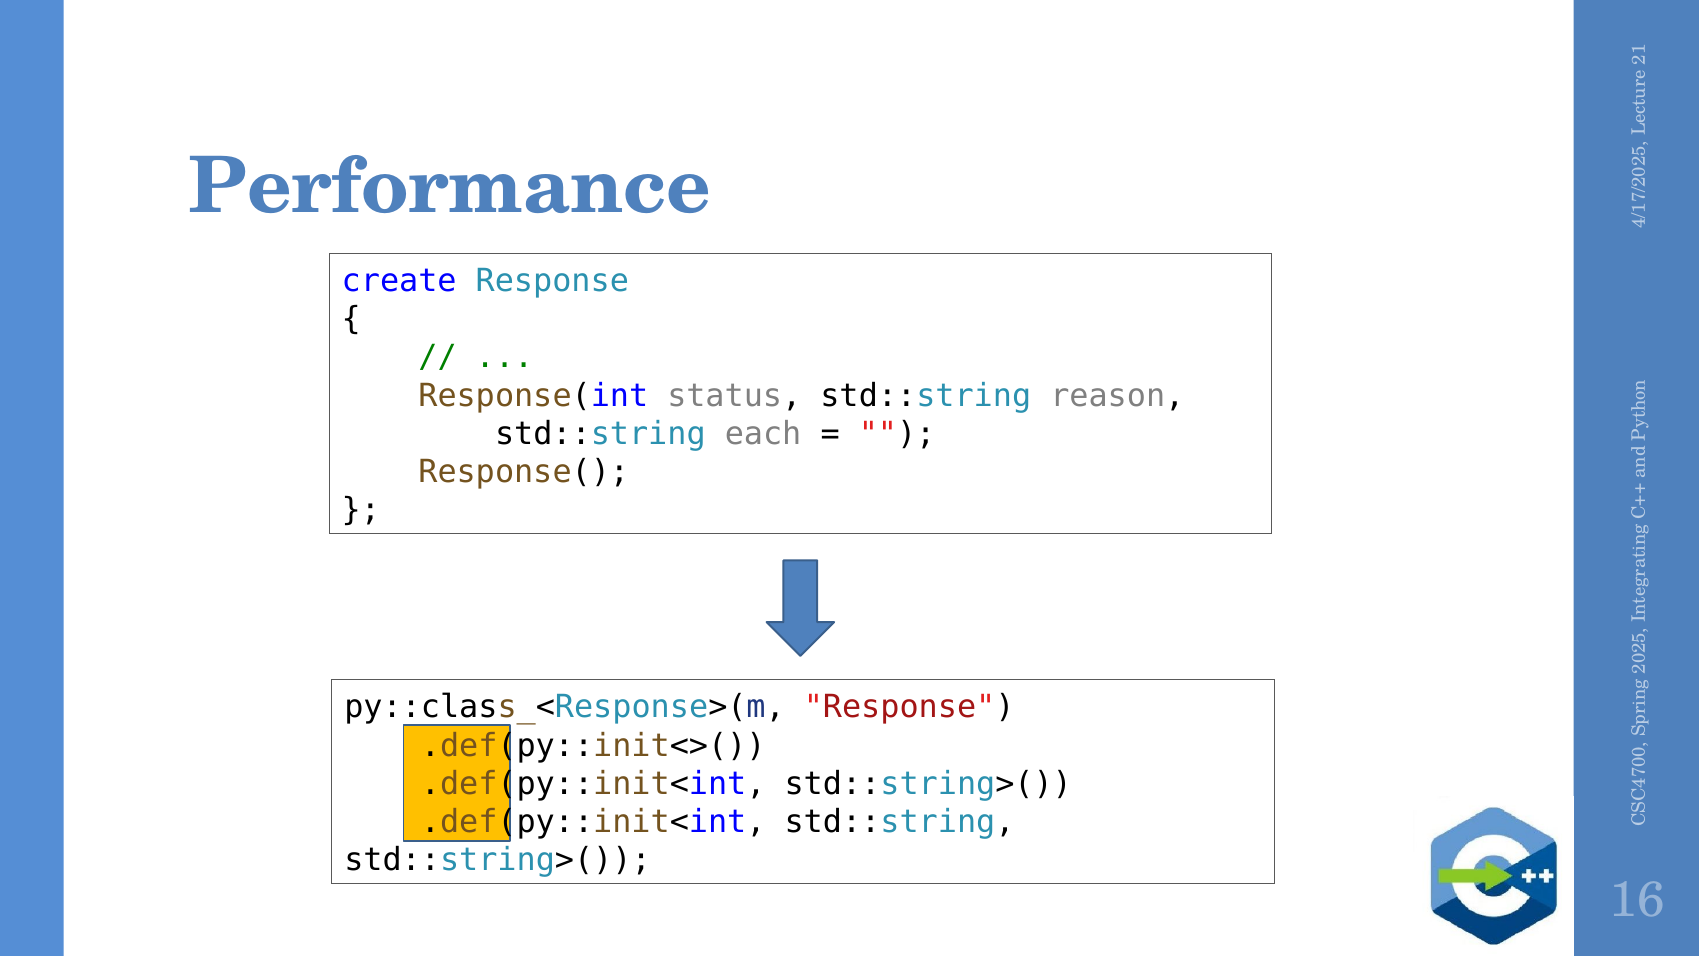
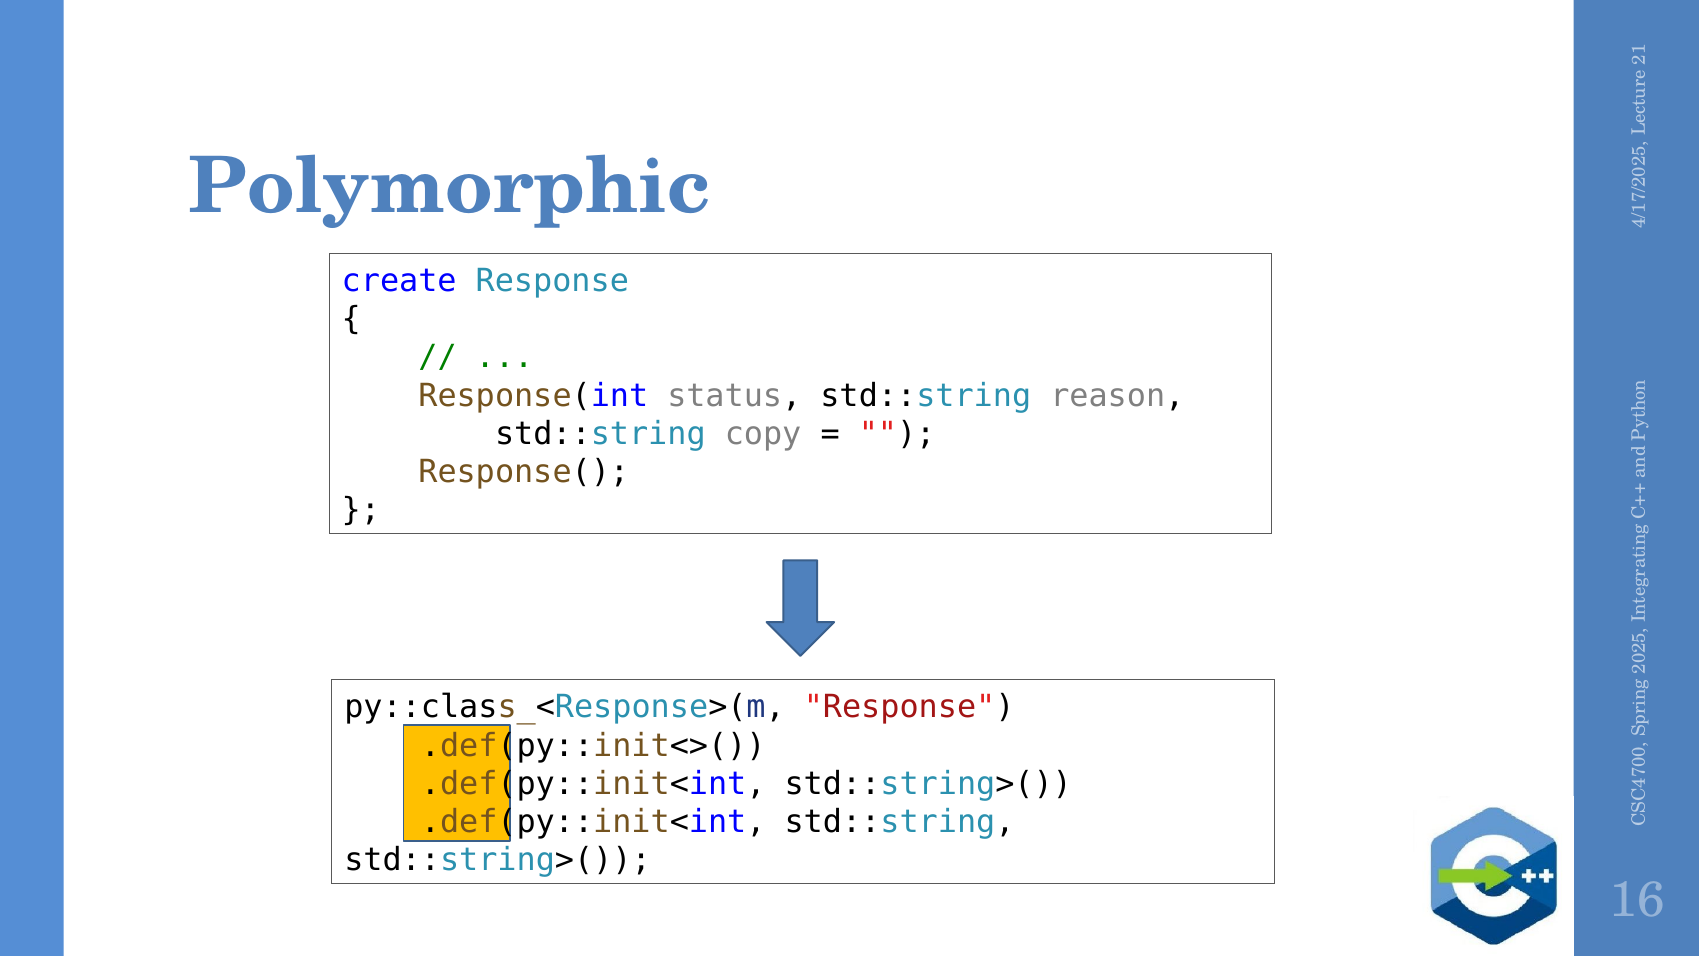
Performance: Performance -> Polymorphic
each: each -> copy
